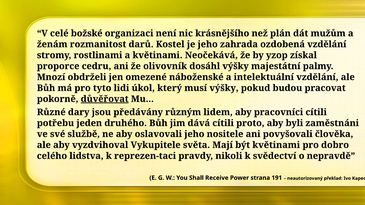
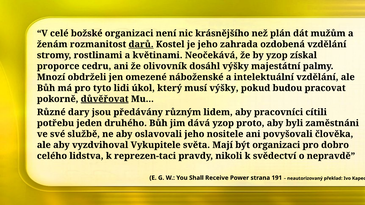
darů underline: none -> present
dává cítili: cítili -> yzop
být květinami: květinami -> organizaci
